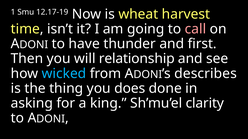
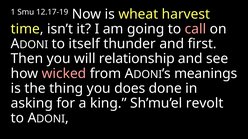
have: have -> itself
wicked colour: light blue -> pink
describes: describes -> meanings
clarity: clarity -> revolt
